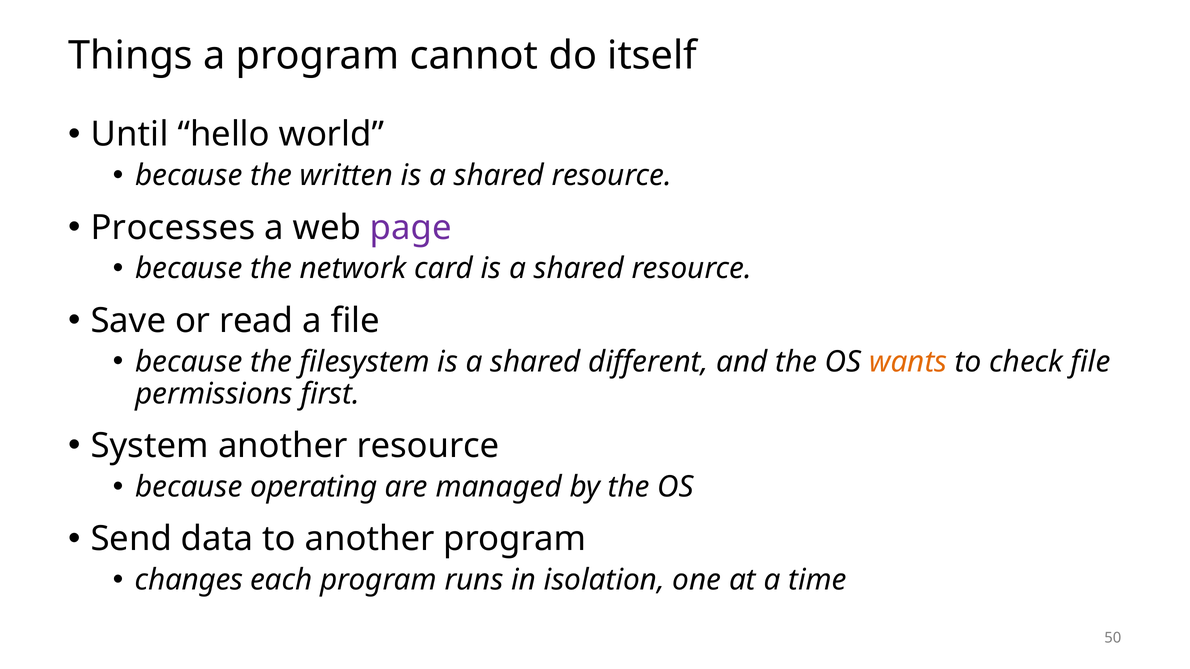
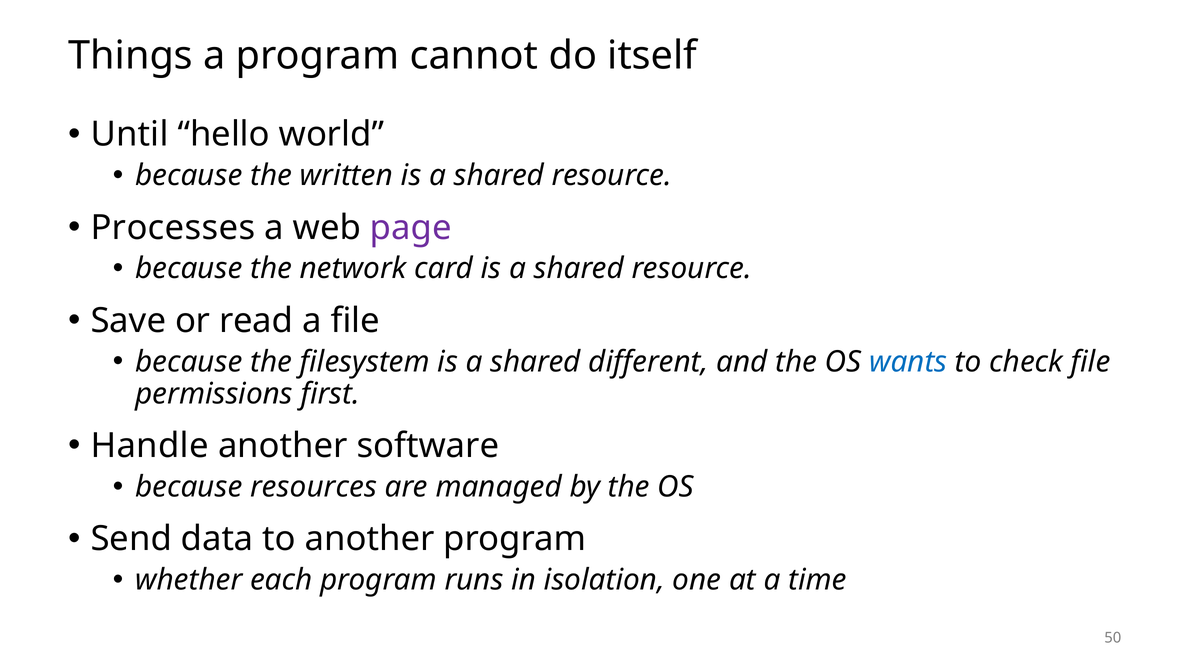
wants colour: orange -> blue
System: System -> Handle
another resource: resource -> software
operating: operating -> resources
changes: changes -> whether
